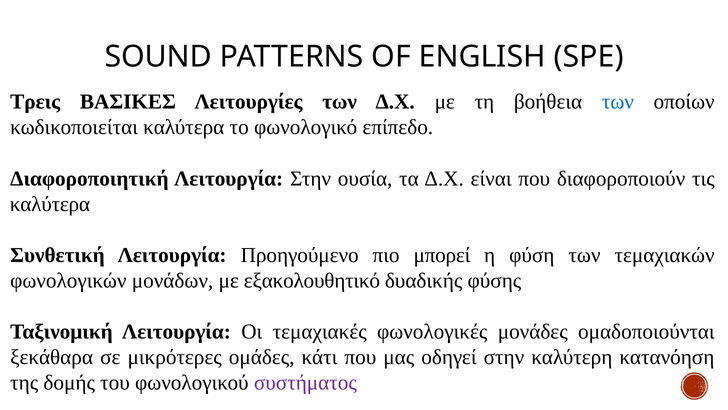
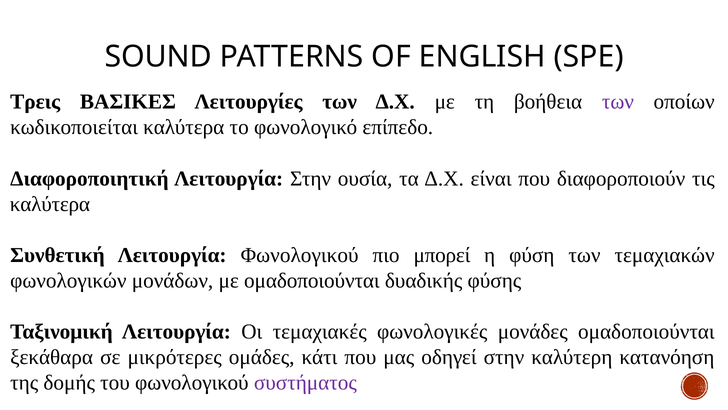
των at (618, 102) colour: blue -> purple
Λειτουργία Προηγούμενο: Προηγούμενο -> Φωνολογικού
με εξακολουθητικό: εξακολουθητικό -> ομαδοποιούνται
